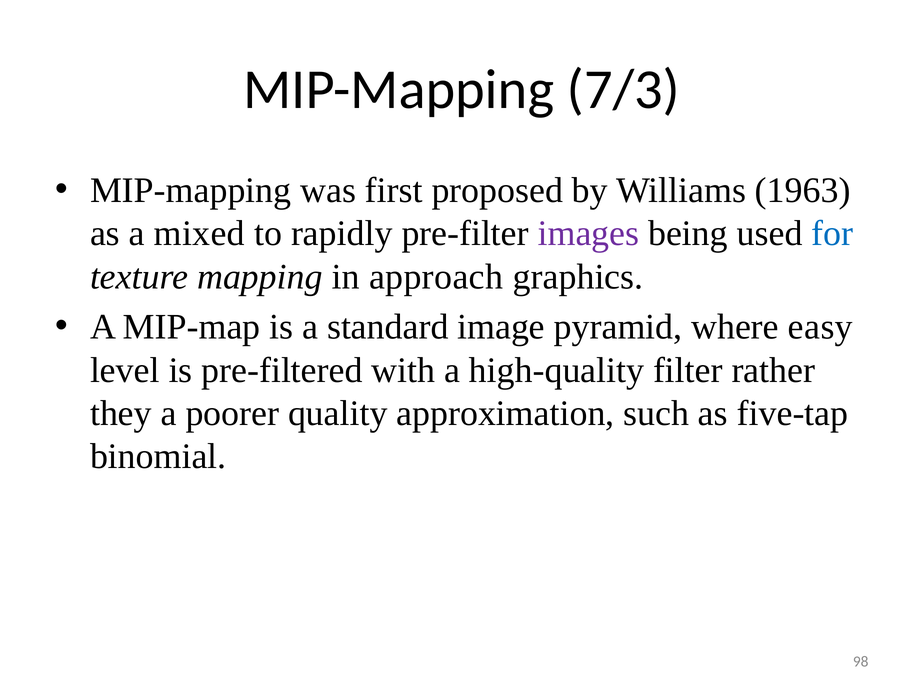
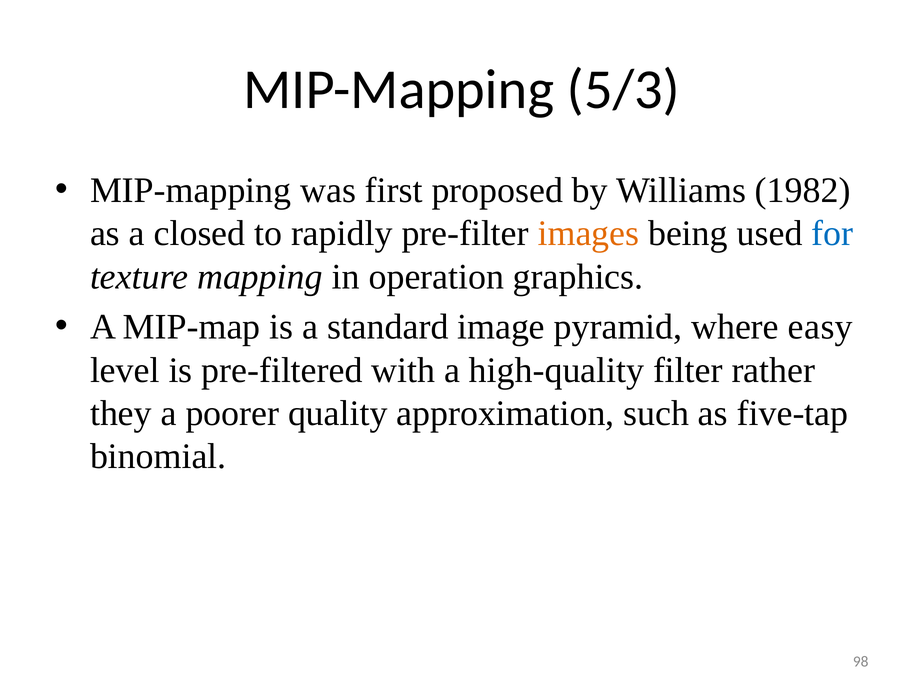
7/3: 7/3 -> 5/3
1963: 1963 -> 1982
mixed: mixed -> closed
images colour: purple -> orange
approach: approach -> operation
